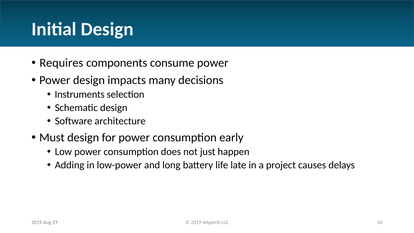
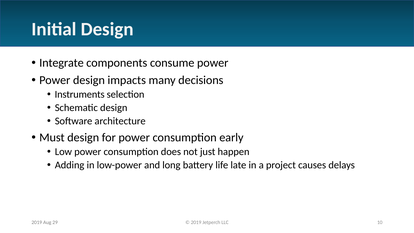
Requires: Requires -> Integrate
